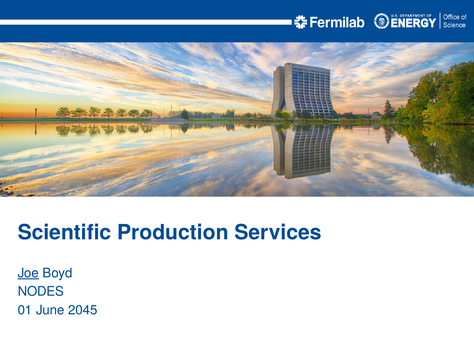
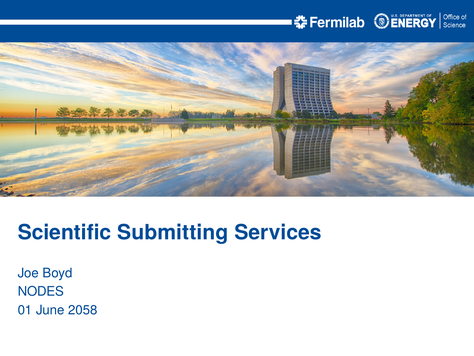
Production: Production -> Submitting
Joe underline: present -> none
2045: 2045 -> 2058
